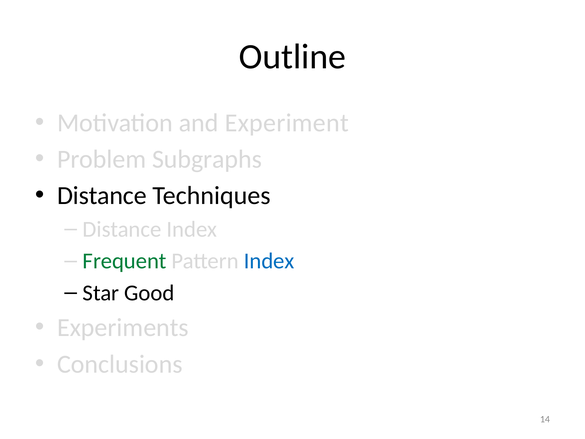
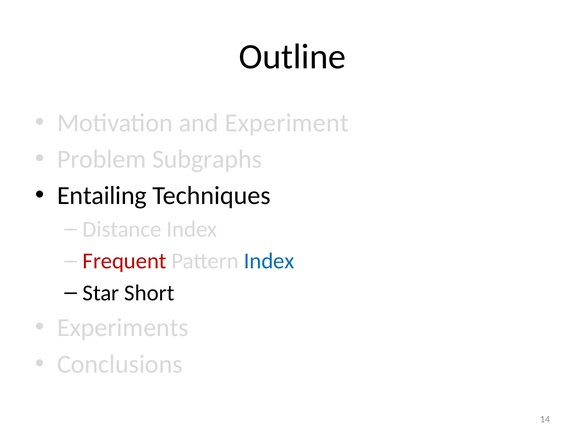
Distance at (102, 196): Distance -> Entailing
Frequent colour: green -> red
Good: Good -> Short
